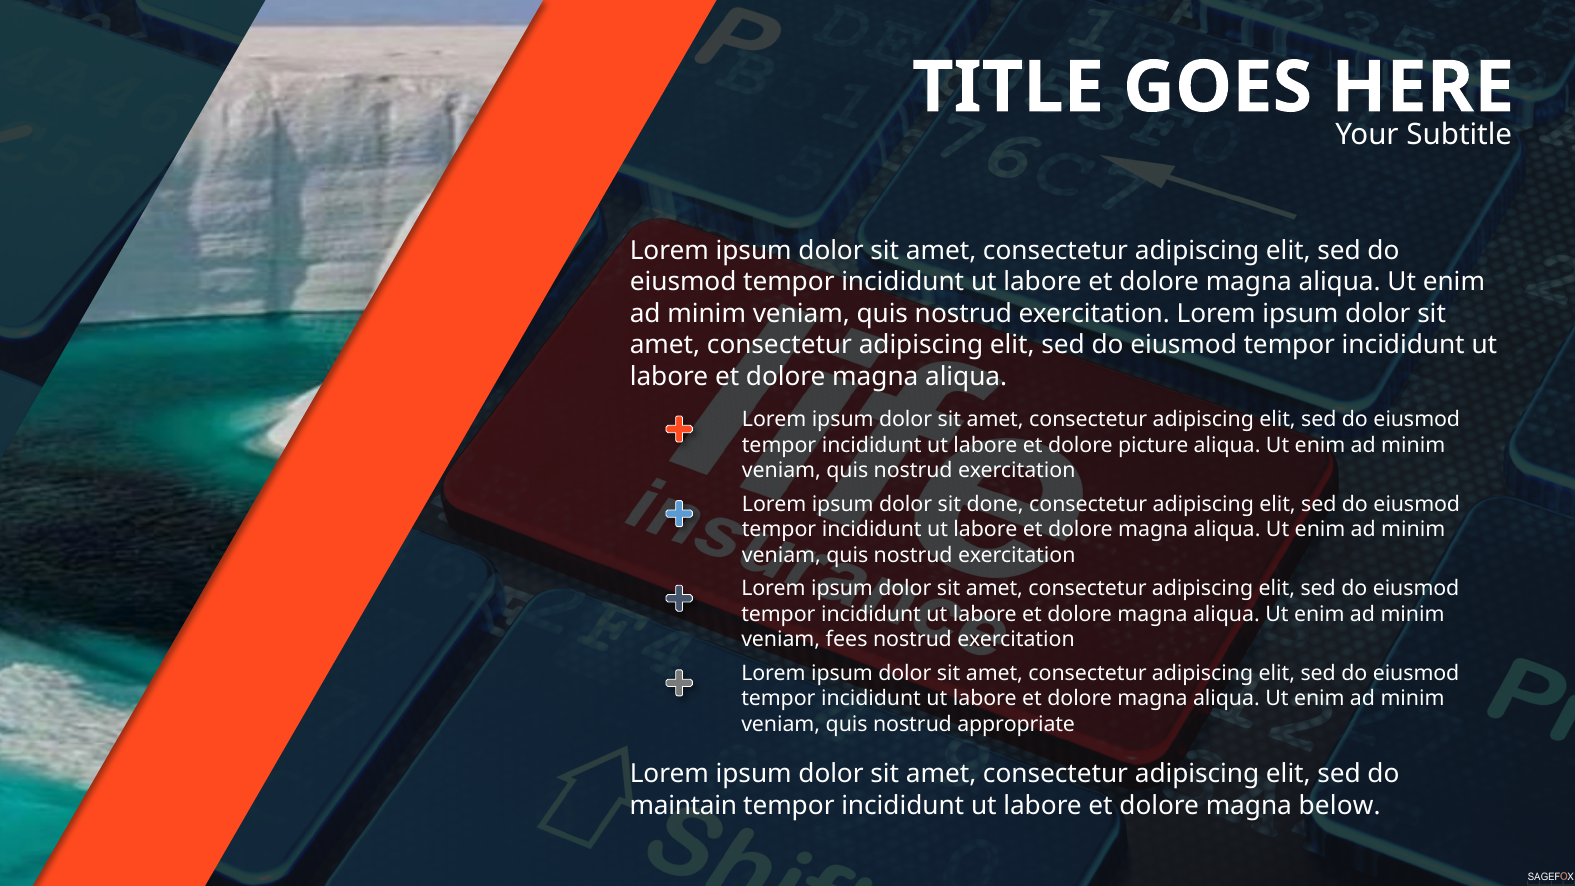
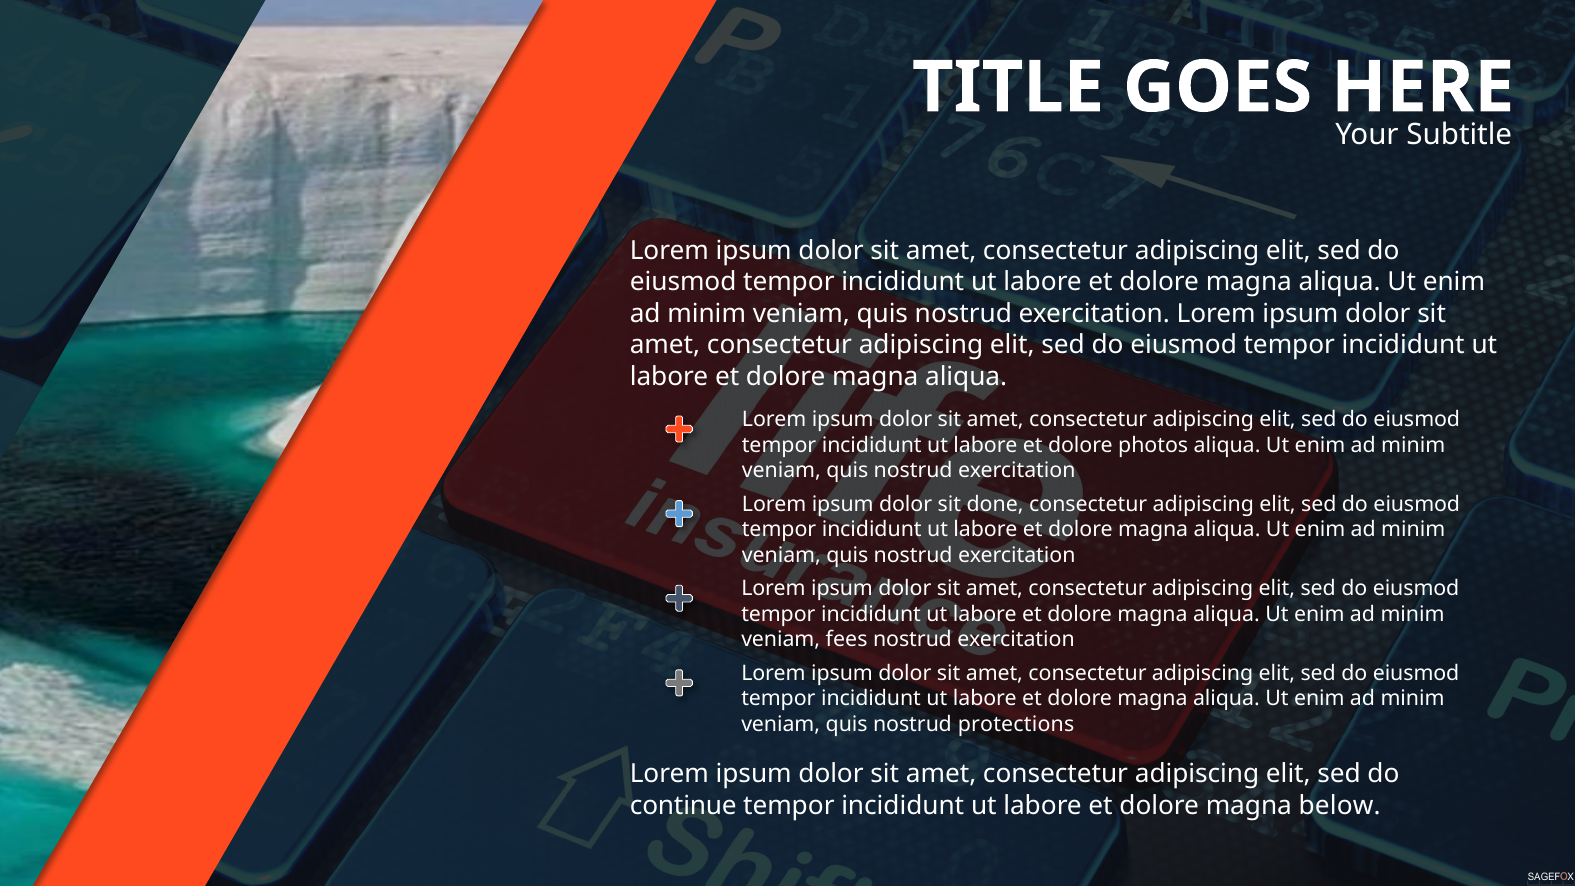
picture: picture -> photos
appropriate: appropriate -> protections
maintain: maintain -> continue
